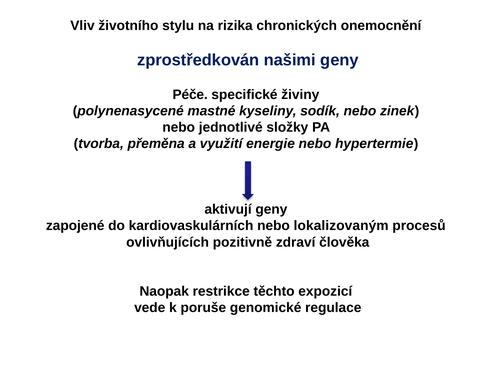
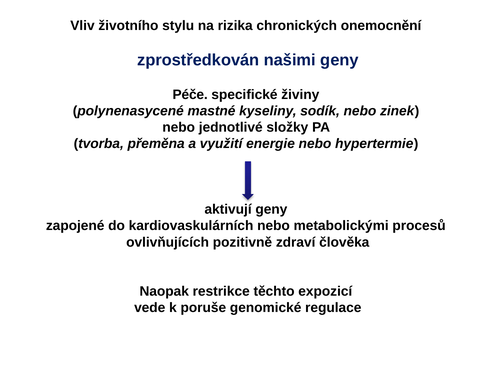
lokalizovaným: lokalizovaným -> metabolickými
